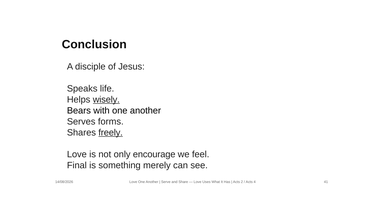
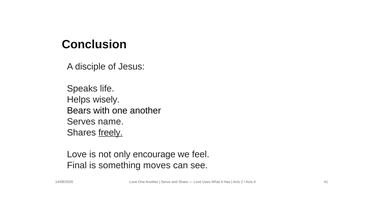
wisely underline: present -> none
forms: forms -> name
merely: merely -> moves
